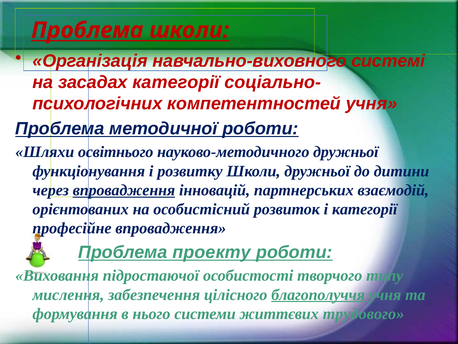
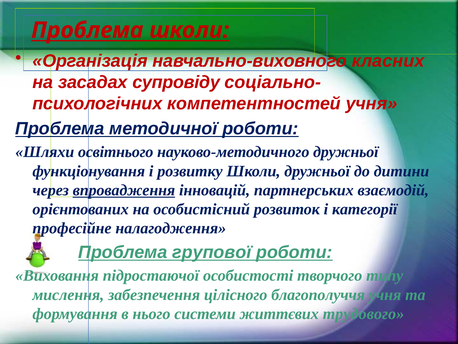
системі: системі -> класних
засадах категорії: категорії -> супровіду
професійне впровадження: впровадження -> налагодження
проекту: проекту -> групової
благополуччя underline: present -> none
